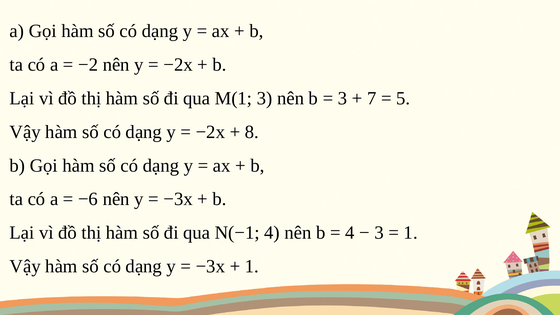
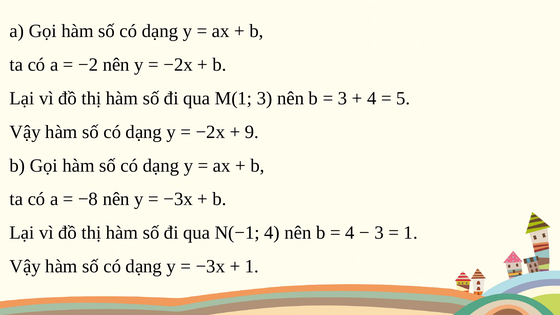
7 at (372, 98): 7 -> 4
8: 8 -> 9
−6: −6 -> −8
